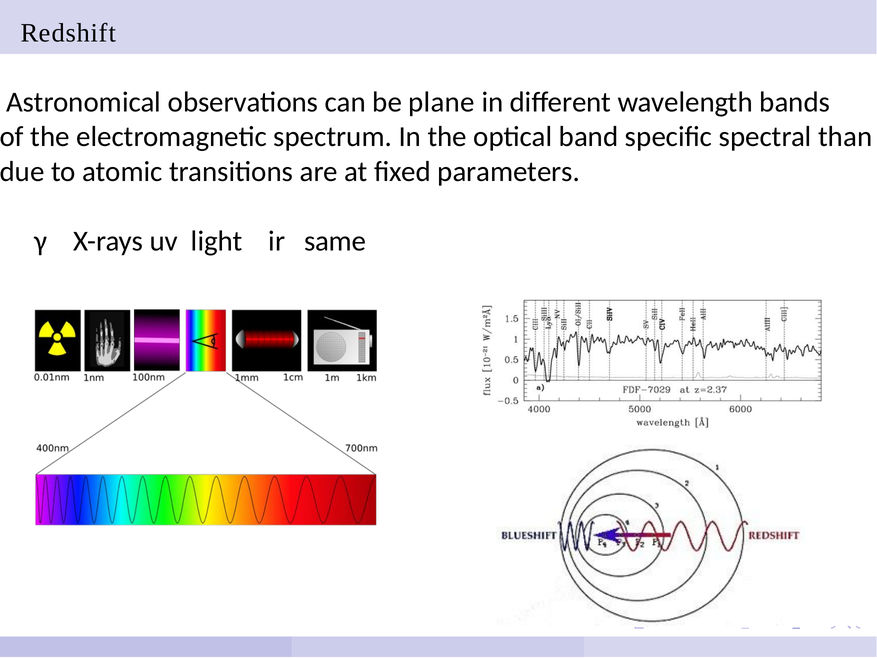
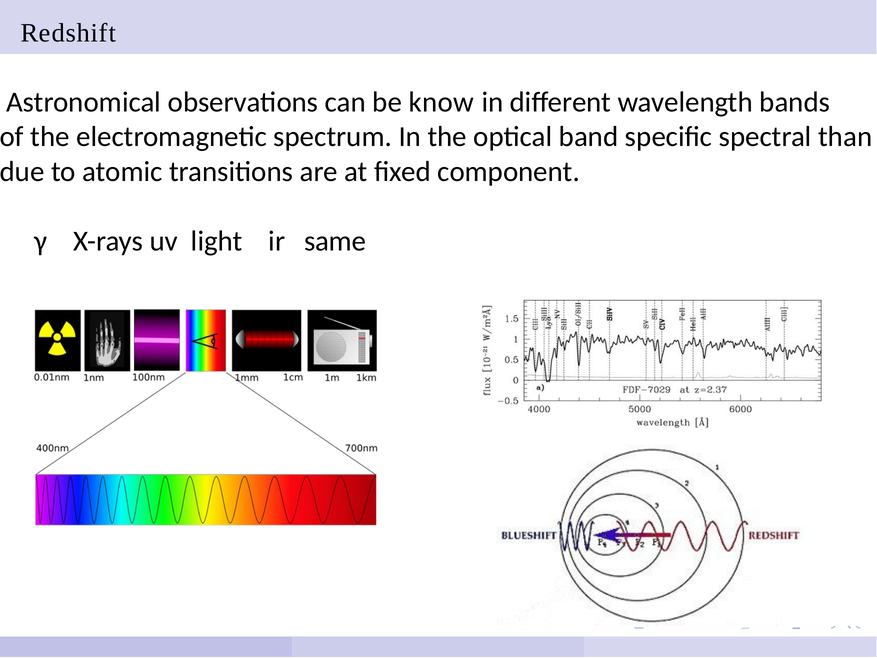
plane: plane -> know
parameters: parameters -> component
